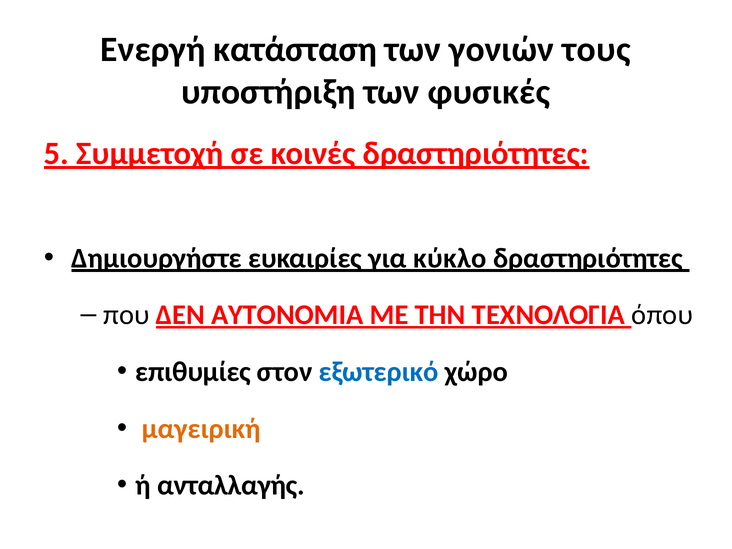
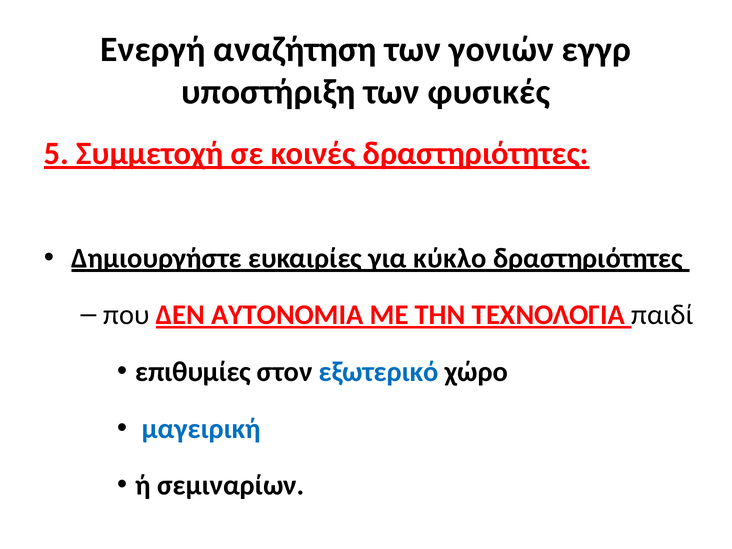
κατάσταση: κατάσταση -> αναζήτηση
τους: τους -> εγγρ
όπου: όπου -> παιδί
μαγειρική colour: orange -> blue
ανταλλαγής: ανταλλαγής -> σεμιναρίων
